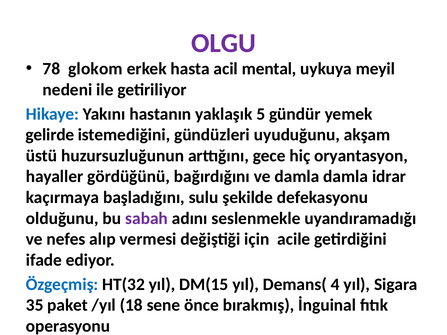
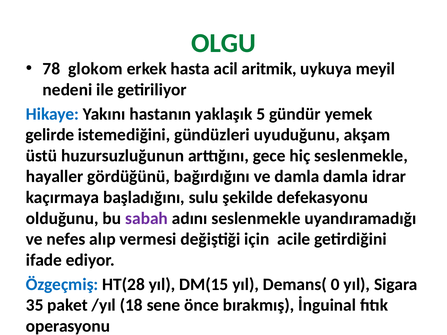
OLGU colour: purple -> green
mental: mental -> aritmik
hiç oryantasyon: oryantasyon -> seslenmekle
HT(32: HT(32 -> HT(28
4: 4 -> 0
